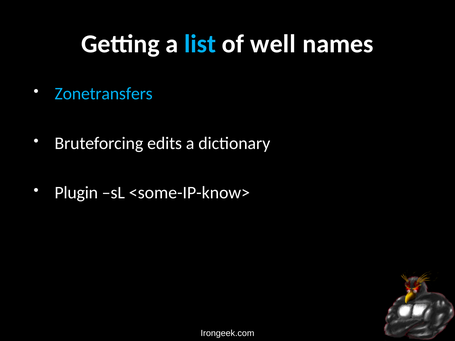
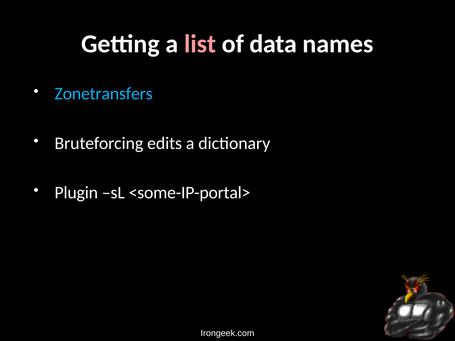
list colour: light blue -> pink
well: well -> data
<some-IP-know>: <some-IP-know> -> <some-IP-portal>
